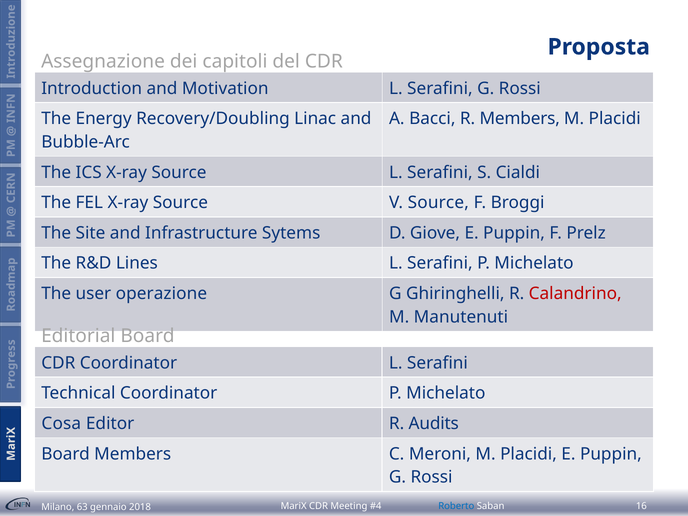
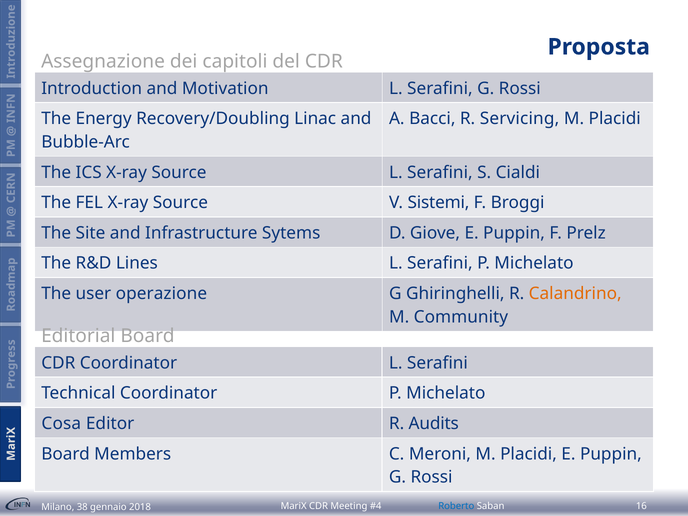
R Members: Members -> Servicing
V Source: Source -> Sistemi
Calandrino colour: red -> orange
Manutenuti: Manutenuti -> Community
63: 63 -> 38
